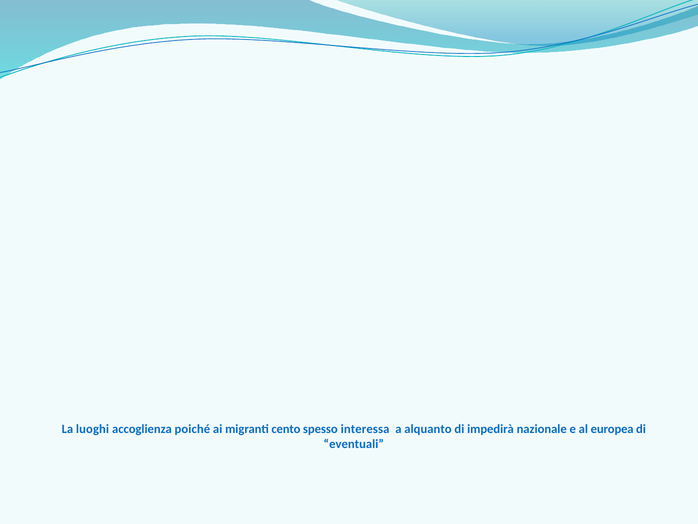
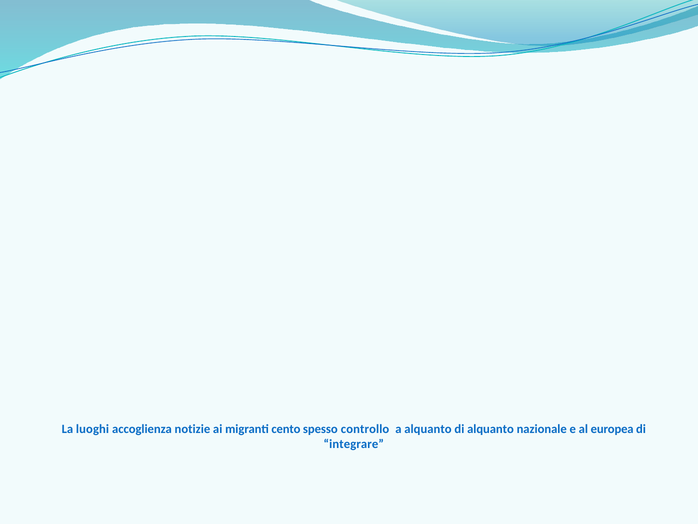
poiché: poiché -> notizie
interessa: interessa -> controllo
di impedirà: impedirà -> alquanto
eventuali: eventuali -> integrare
